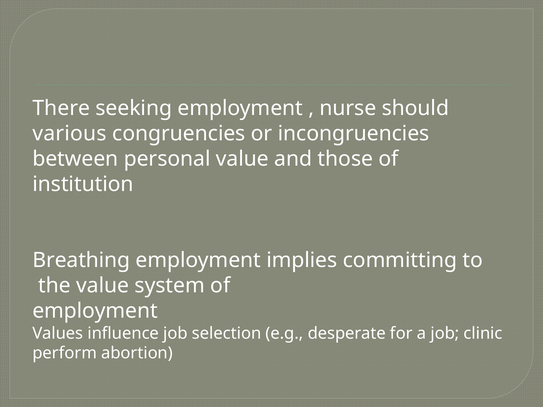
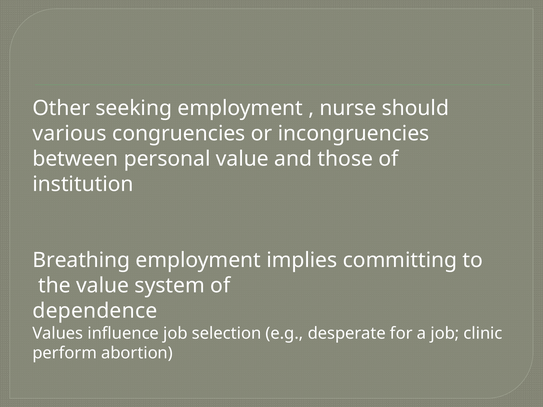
There: There -> Other
employment at (95, 311): employment -> dependence
